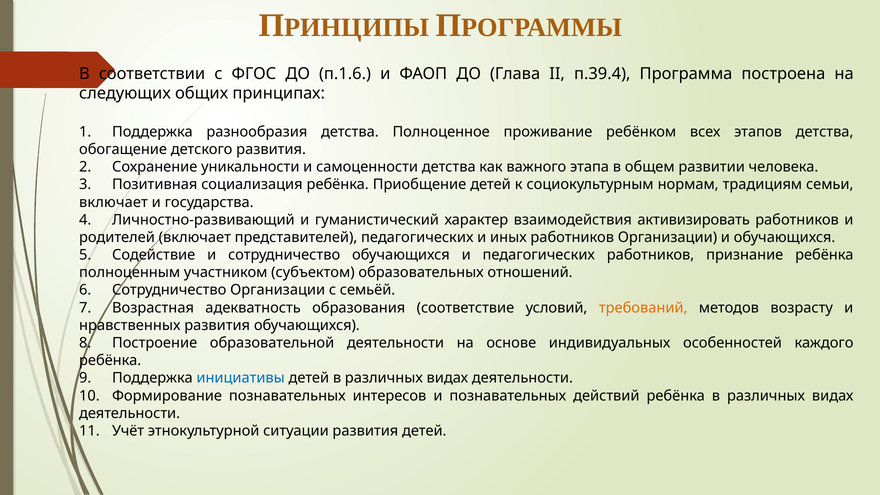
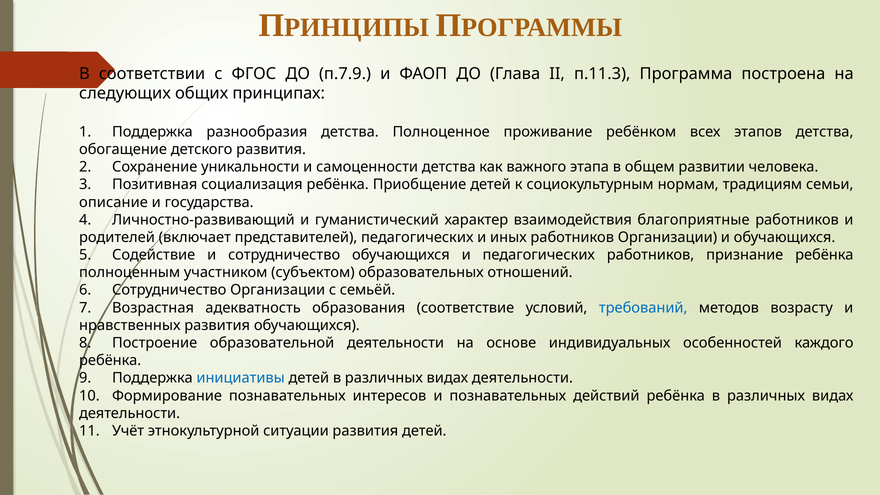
п.1.6: п.1.6 -> п.7.9
п.39.4: п.39.4 -> п.11.3
включает at (113, 202): включает -> описание
активизировать: активизировать -> благоприятные
требований colour: orange -> blue
